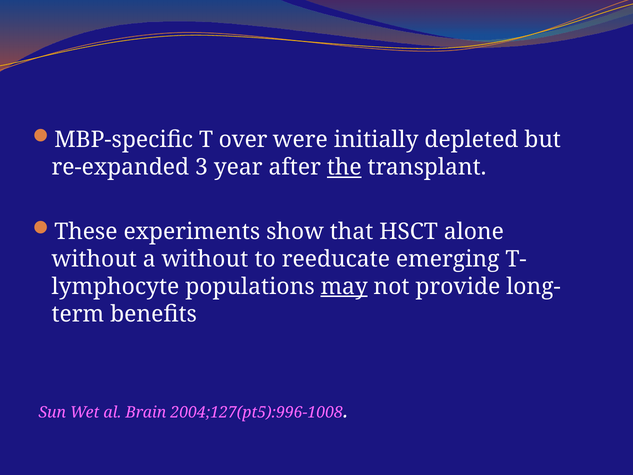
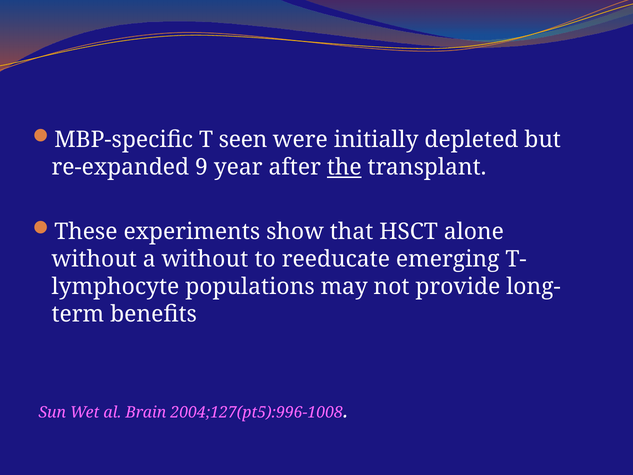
over: over -> seen
3: 3 -> 9
may underline: present -> none
